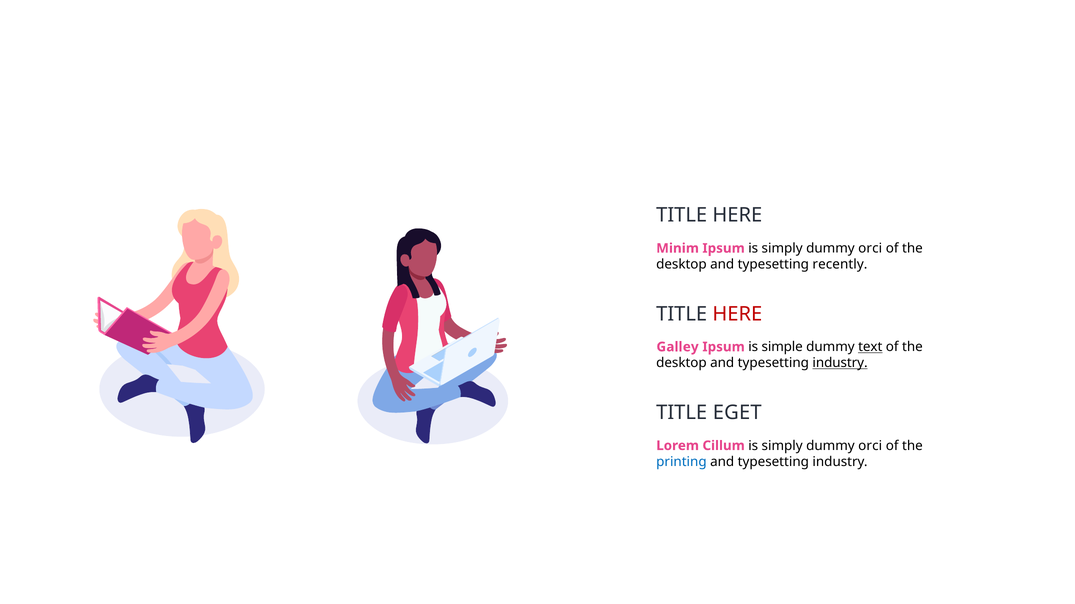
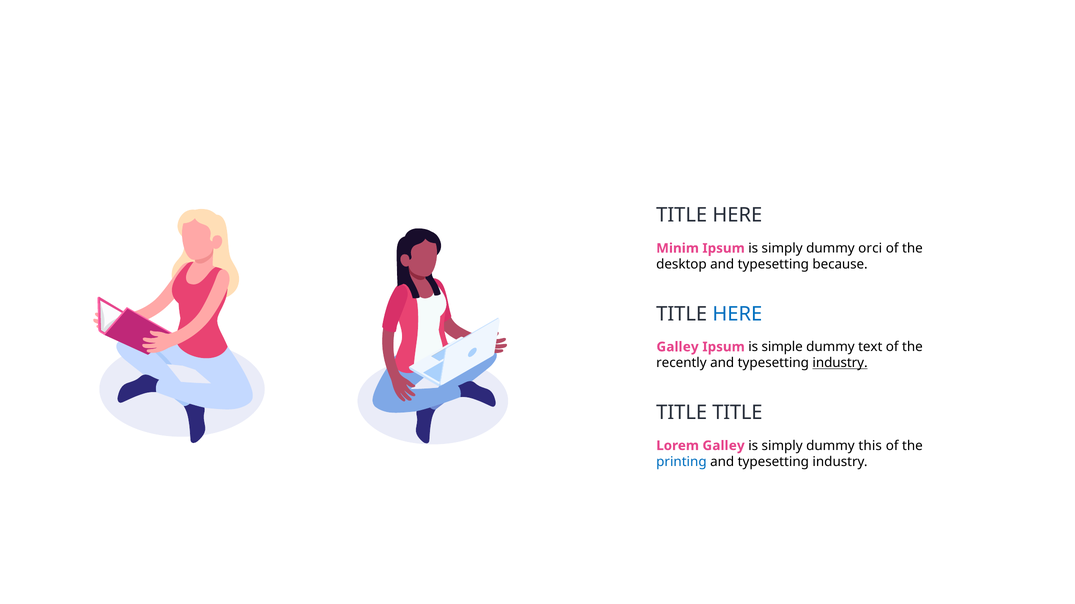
recently: recently -> because
HERE at (737, 314) colour: red -> blue
text underline: present -> none
desktop at (681, 363): desktop -> recently
TITLE EGET: EGET -> TITLE
Lorem Cillum: Cillum -> Galley
orci at (870, 446): orci -> this
